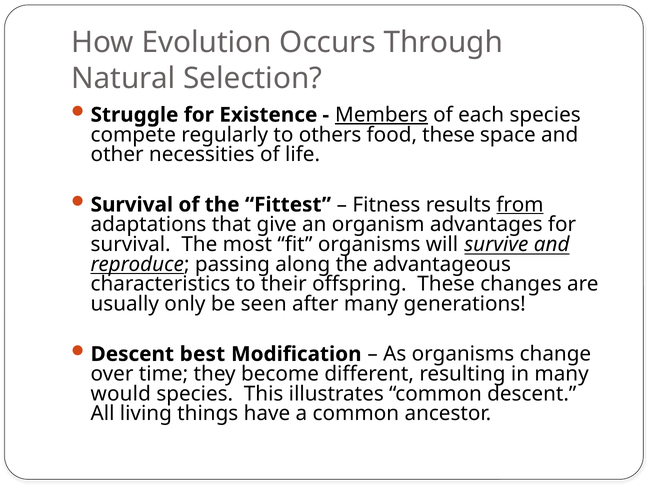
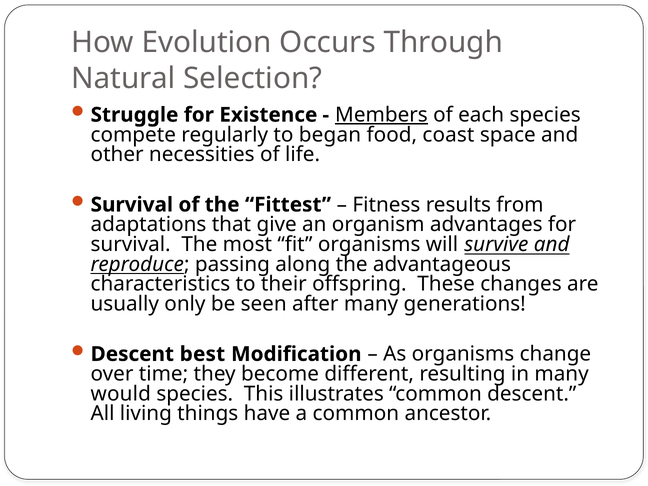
others: others -> began
food these: these -> coast
from underline: present -> none
